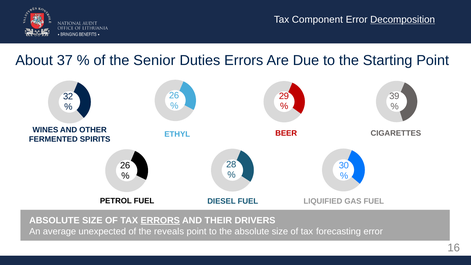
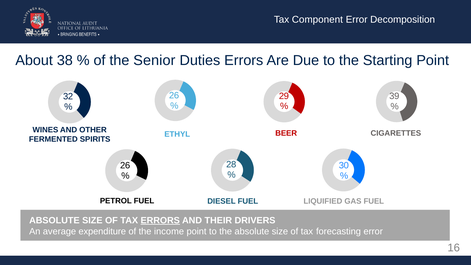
Decomposition underline: present -> none
37: 37 -> 38
unexpected: unexpected -> expenditure
reveals: reveals -> income
